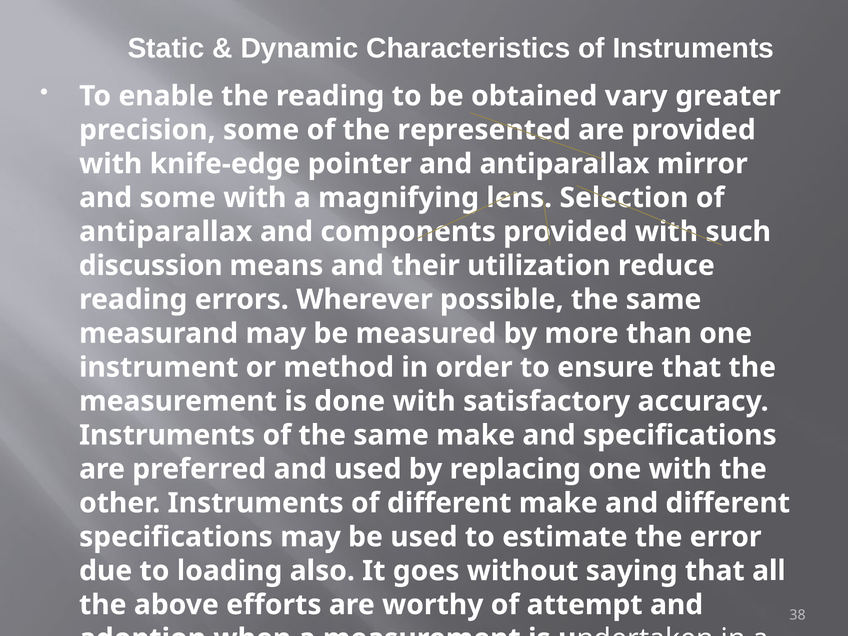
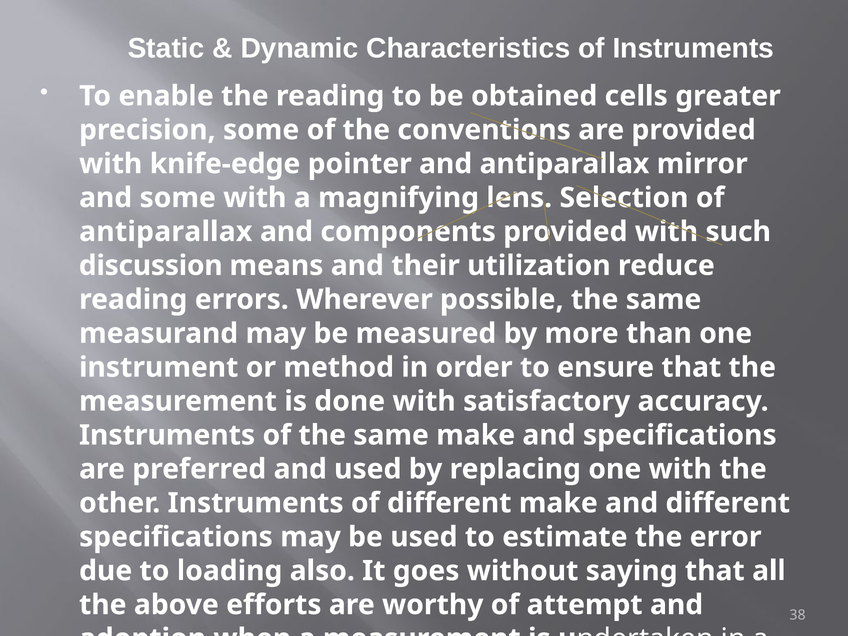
vary: vary -> cells
represented: represented -> conventions
